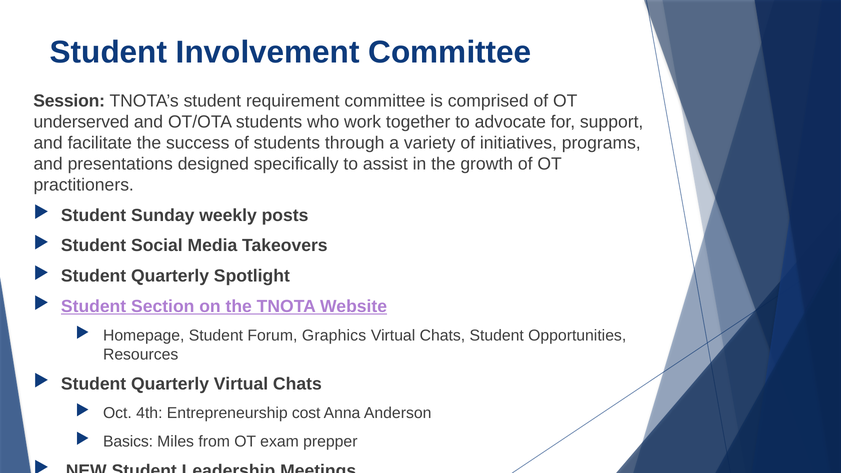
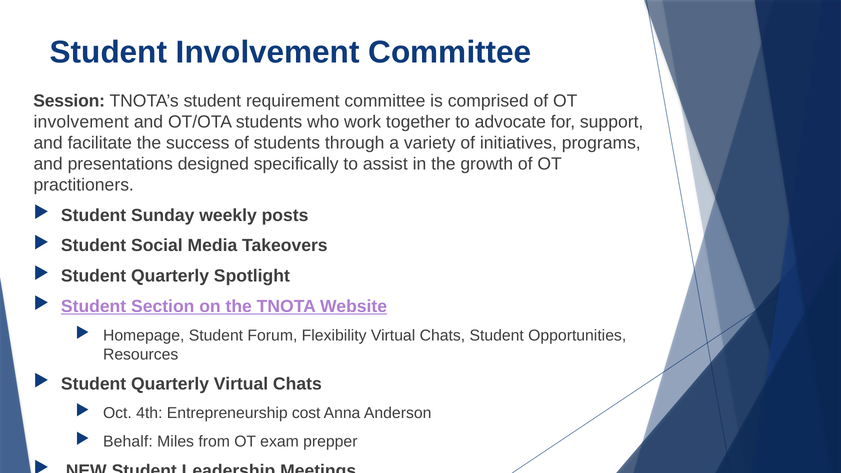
underserved at (81, 122): underserved -> involvement
Graphics: Graphics -> Flexibility
Basics: Basics -> Behalf
